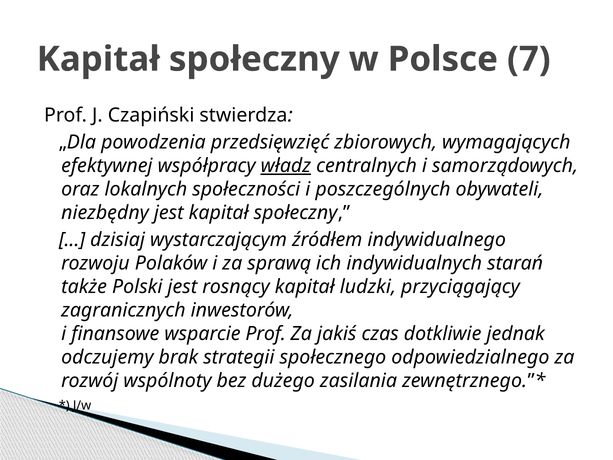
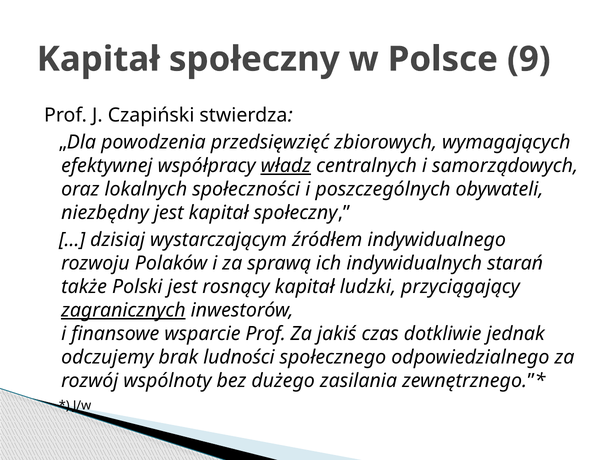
7: 7 -> 9
zagranicznych underline: none -> present
strategii: strategii -> ludności
